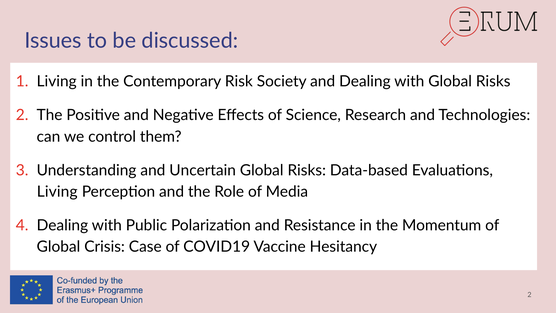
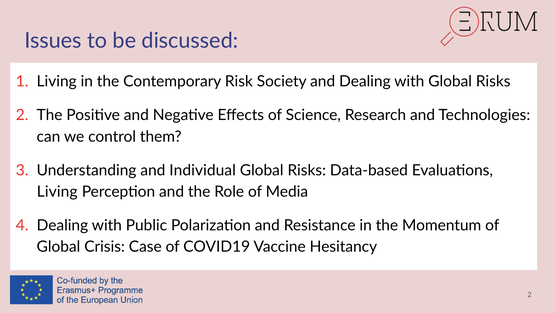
Uncertain: Uncertain -> Individual
